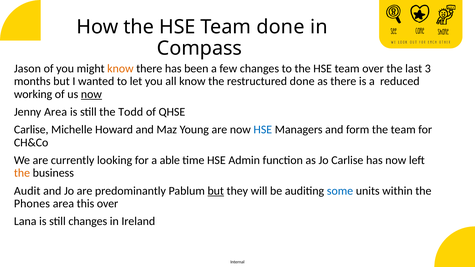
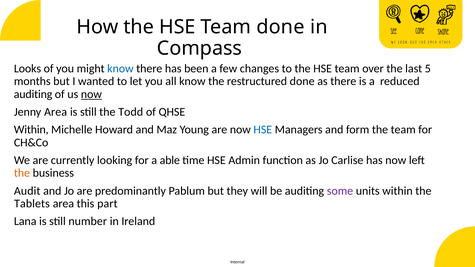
Jason: Jason -> Looks
know at (120, 69) colour: orange -> blue
3: 3 -> 5
working at (33, 94): working -> auditing
Carlise at (31, 130): Carlise -> Within
but at (216, 191) underline: present -> none
some colour: blue -> purple
Phones: Phones -> Tablets
this over: over -> part
still changes: changes -> number
